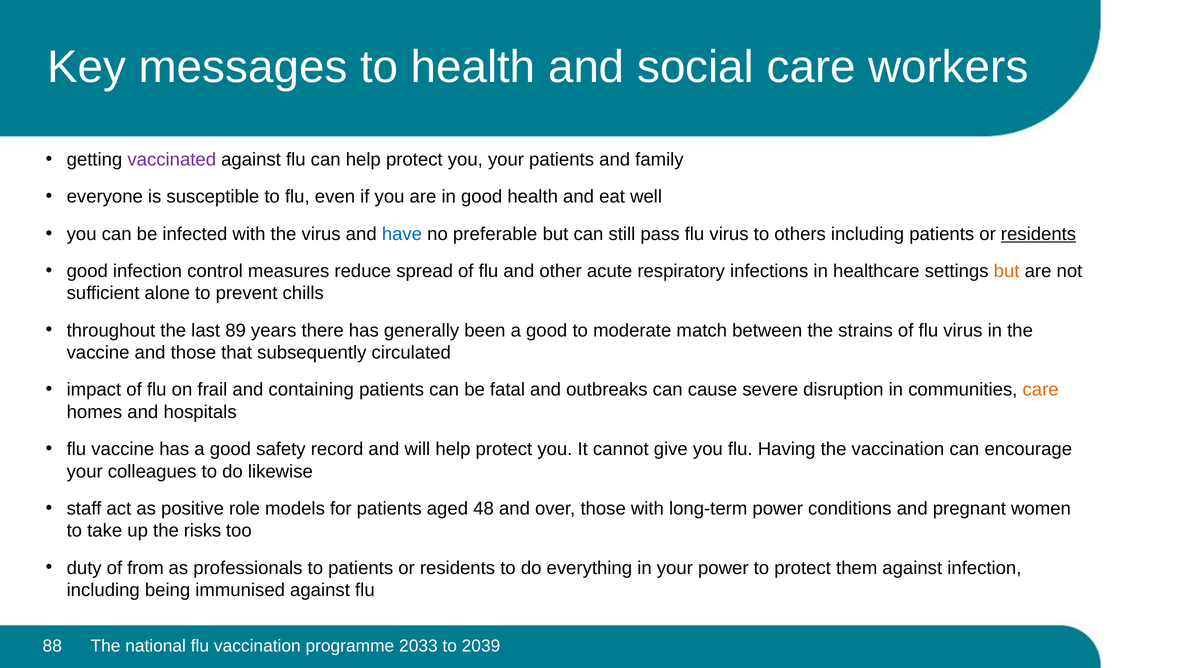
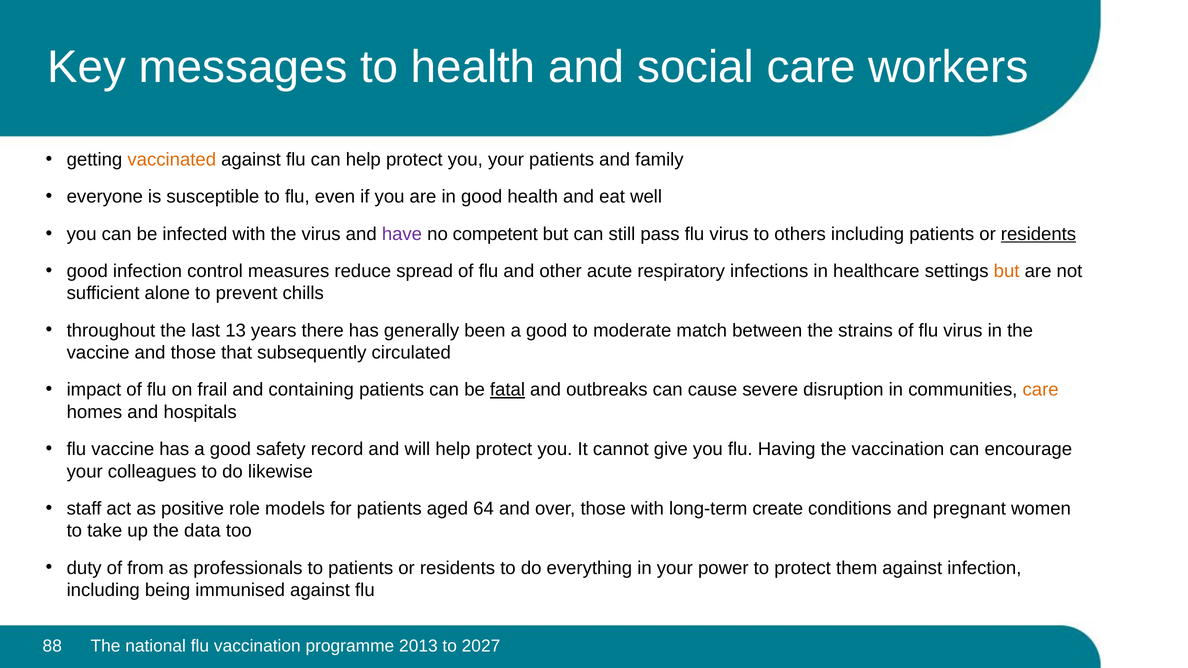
vaccinated colour: purple -> orange
have colour: blue -> purple
preferable: preferable -> competent
89: 89 -> 13
fatal underline: none -> present
48: 48 -> 64
long-term power: power -> create
risks: risks -> data
2033: 2033 -> 2013
2039: 2039 -> 2027
